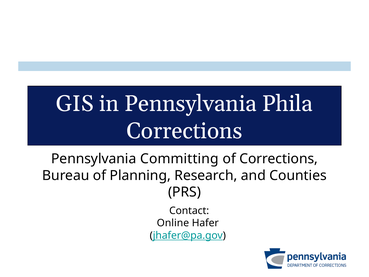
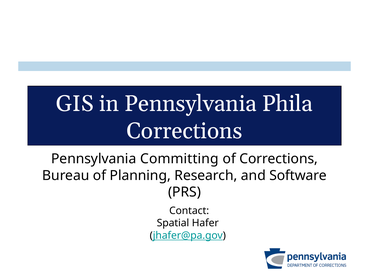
Counties: Counties -> Software
Online: Online -> Spatial
